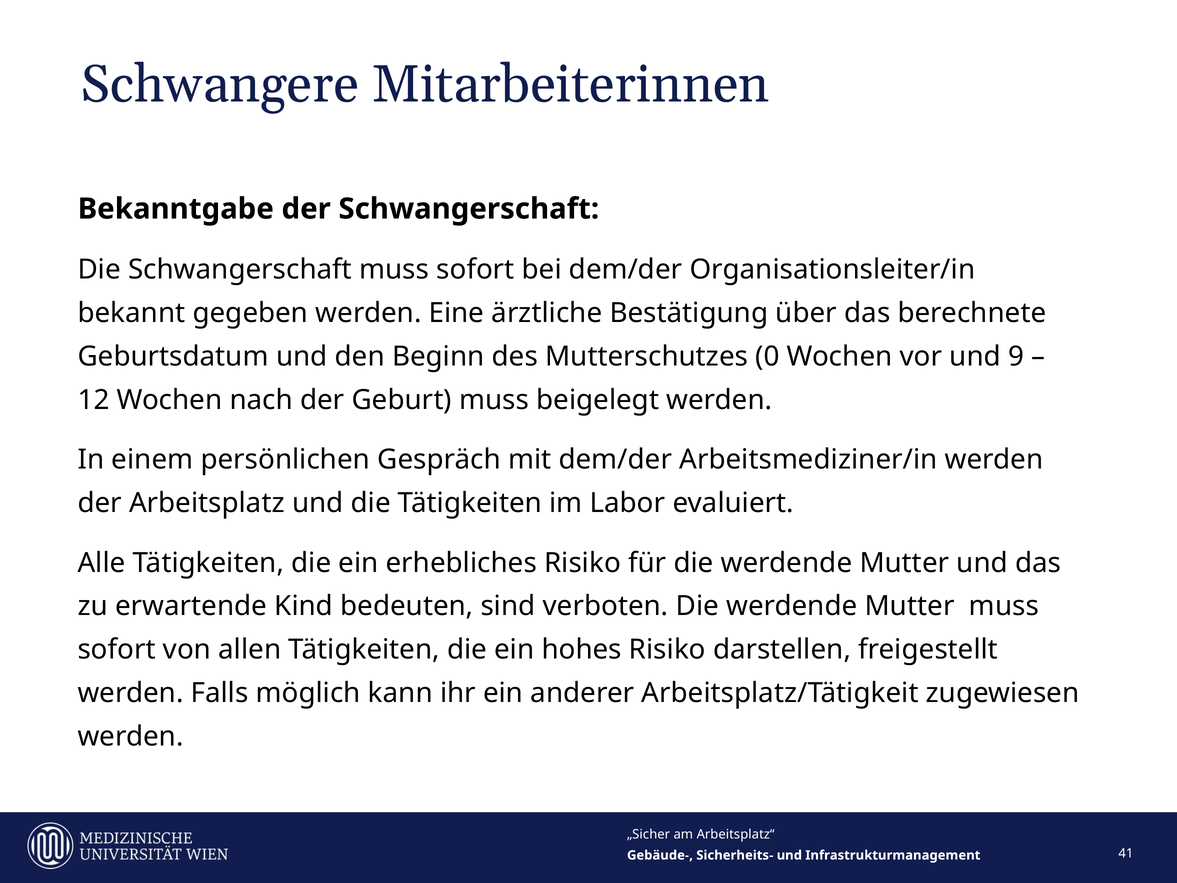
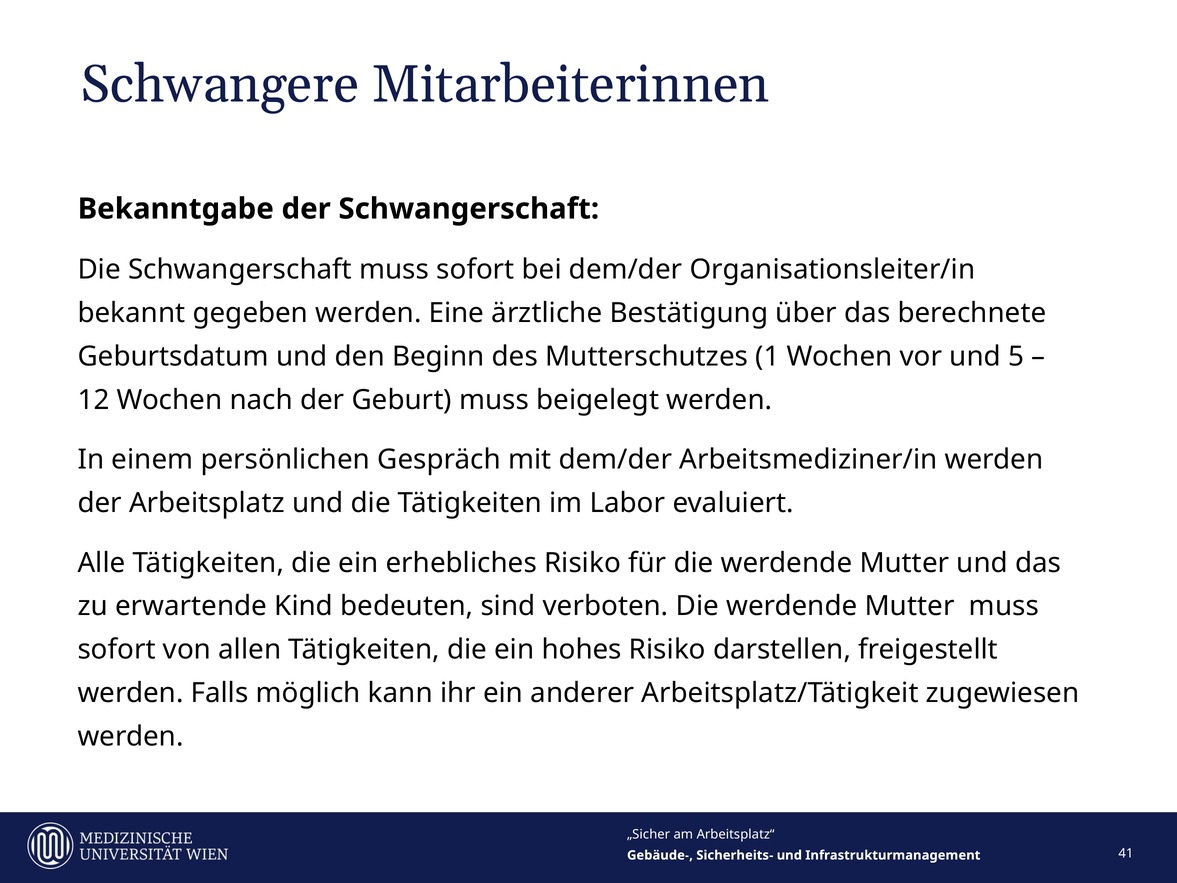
0: 0 -> 1
9: 9 -> 5
